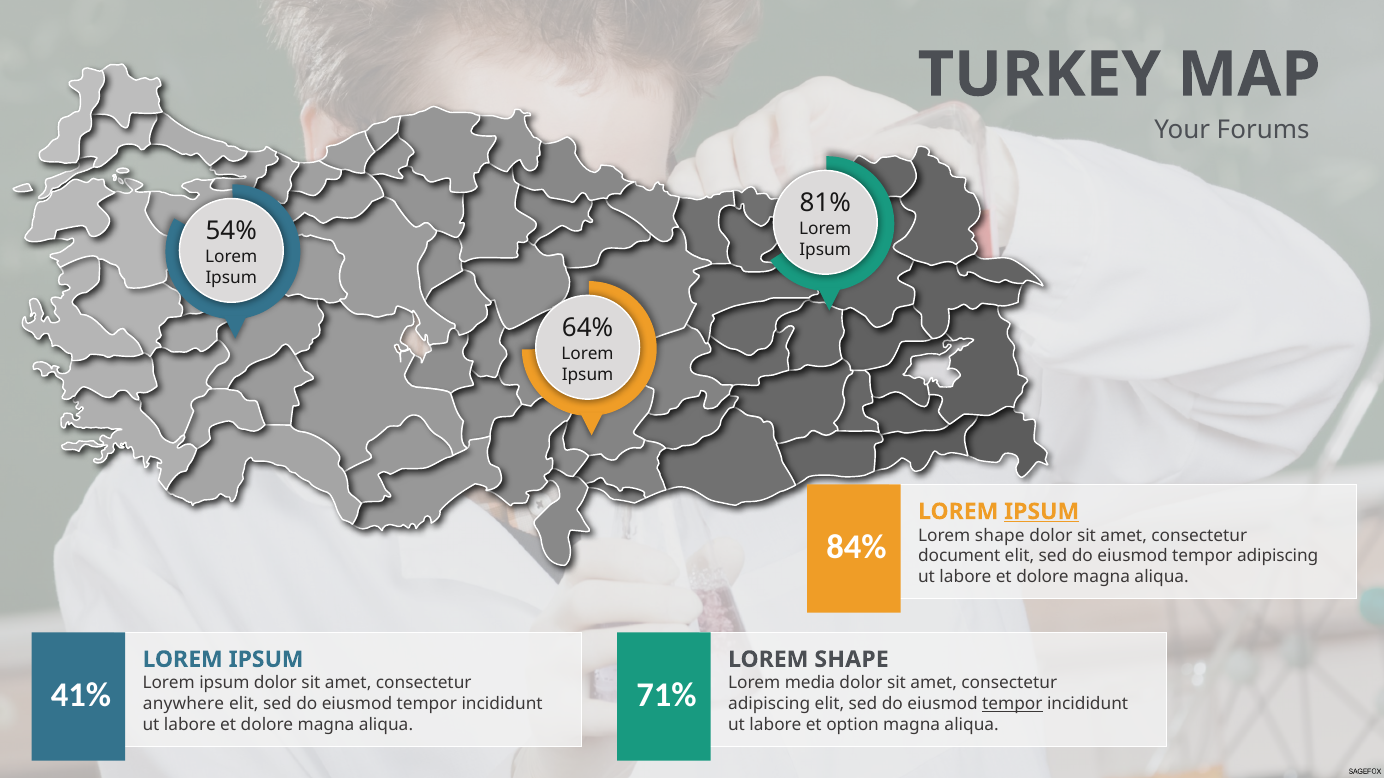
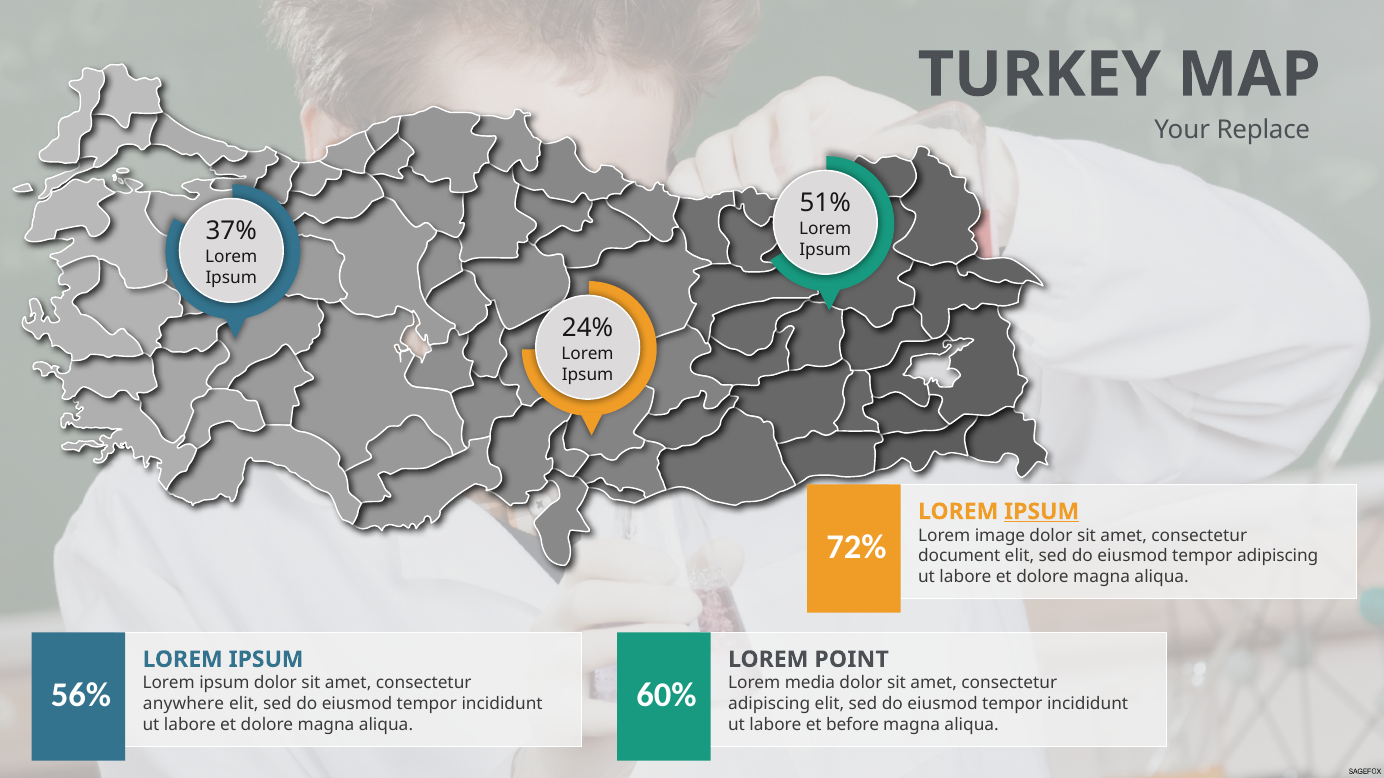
Forums: Forums -> Replace
81%: 81% -> 51%
54%: 54% -> 37%
64%: 64% -> 24%
shape at (1000, 536): shape -> image
84%: 84% -> 72%
SHAPE at (852, 660): SHAPE -> POINT
41%: 41% -> 56%
71%: 71% -> 60%
tempor at (1012, 704) underline: present -> none
option: option -> before
